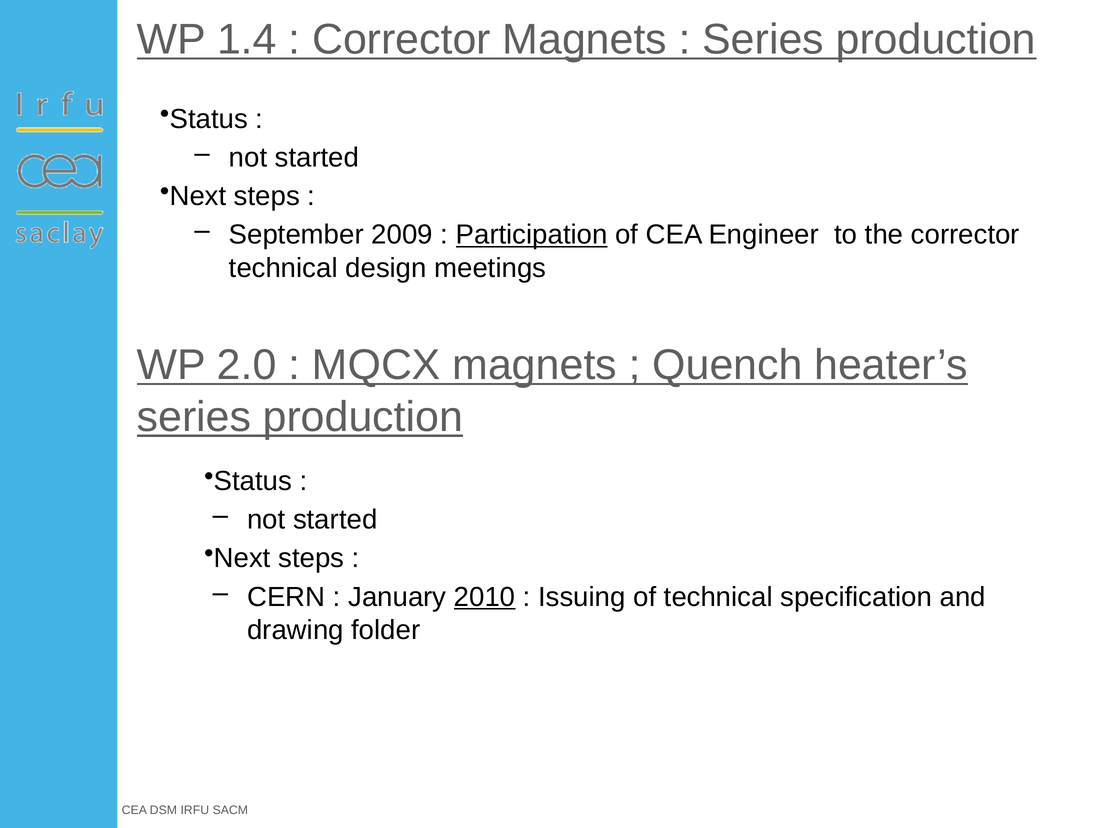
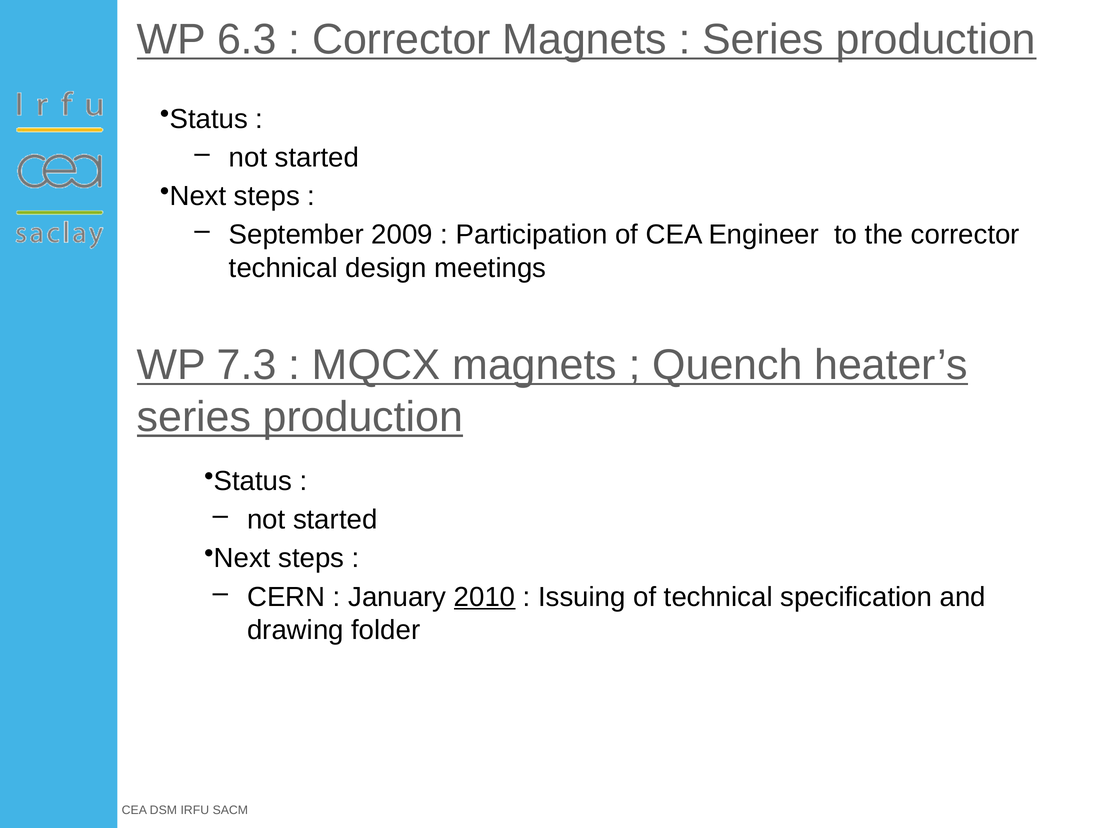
1.4: 1.4 -> 6.3
Participation underline: present -> none
2.0: 2.0 -> 7.3
